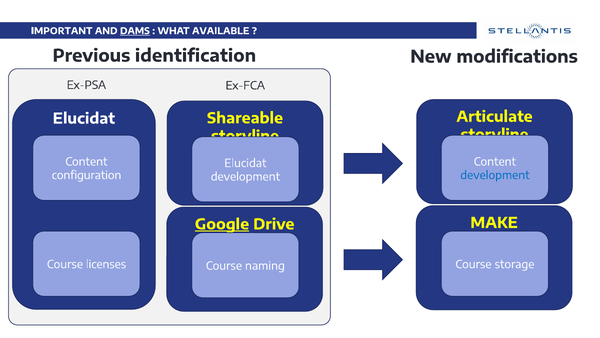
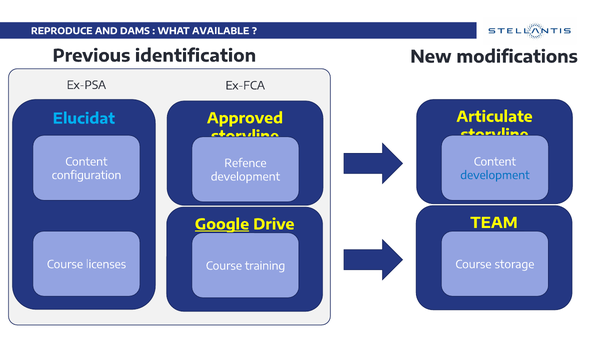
IMPORTANT: IMPORTANT -> REPRODUCE
DAMS underline: present -> none
Shareable: Shareable -> Approved
Elucidat at (84, 119) colour: white -> light blue
Elucidat at (245, 163): Elucidat -> Refence
MAKE: MAKE -> TEAM
naming: naming -> training
